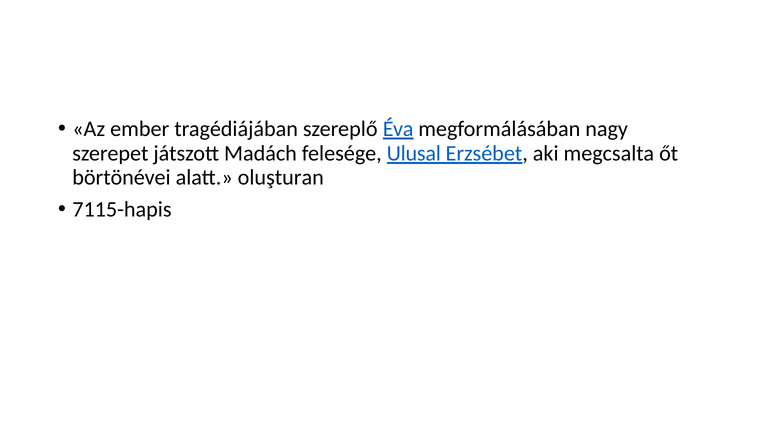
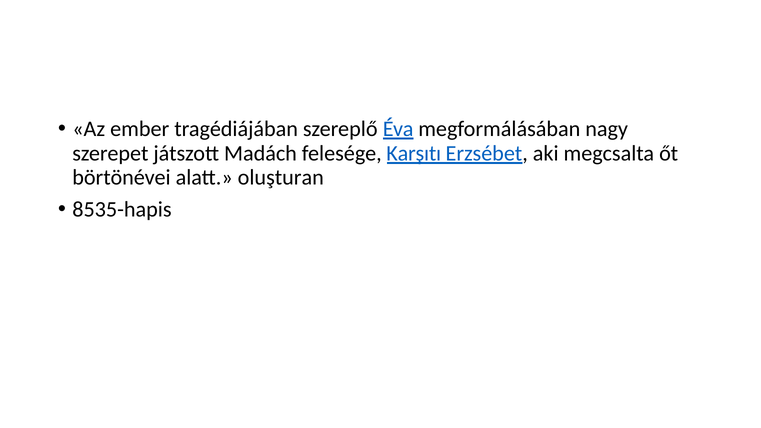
Ulusal: Ulusal -> Karşıtı
7115-hapis: 7115-hapis -> 8535-hapis
